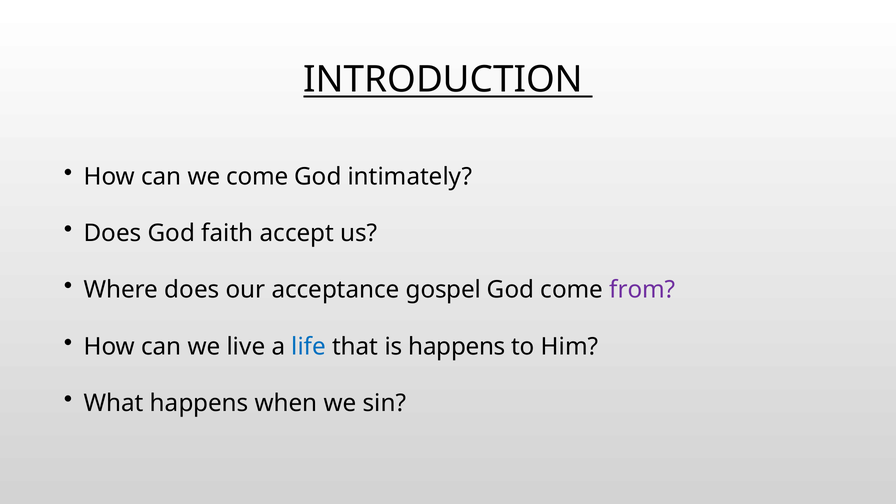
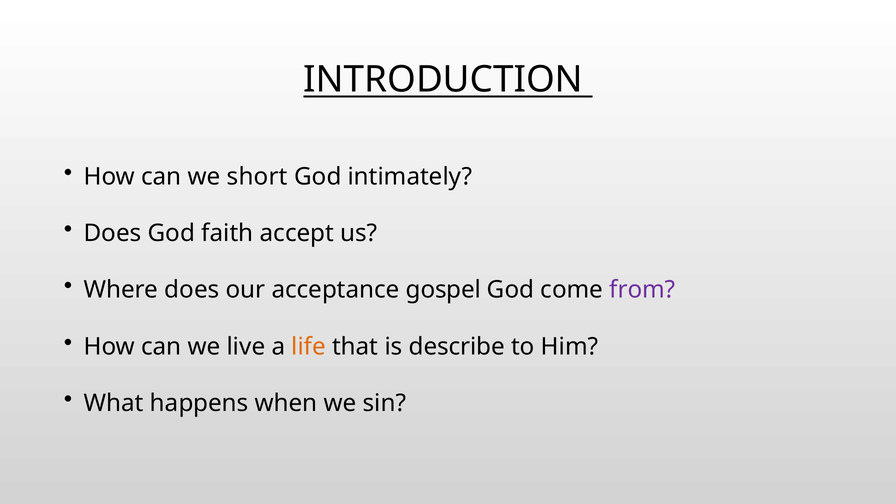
we come: come -> short
life colour: blue -> orange
is happens: happens -> describe
